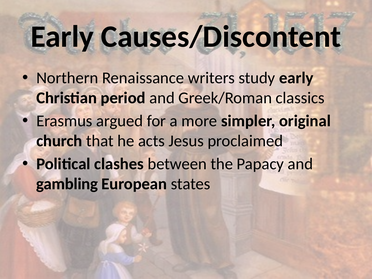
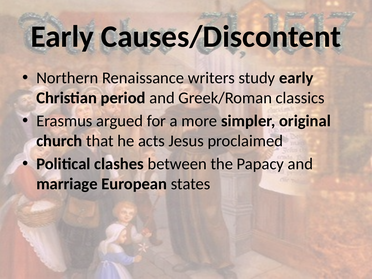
gambling: gambling -> marriage
